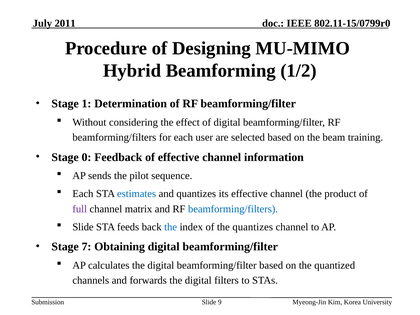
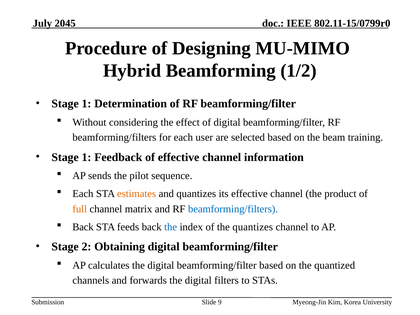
2011: 2011 -> 2045
0 at (86, 157): 0 -> 1
estimates colour: blue -> orange
full colour: purple -> orange
Slide at (83, 227): Slide -> Back
7: 7 -> 2
